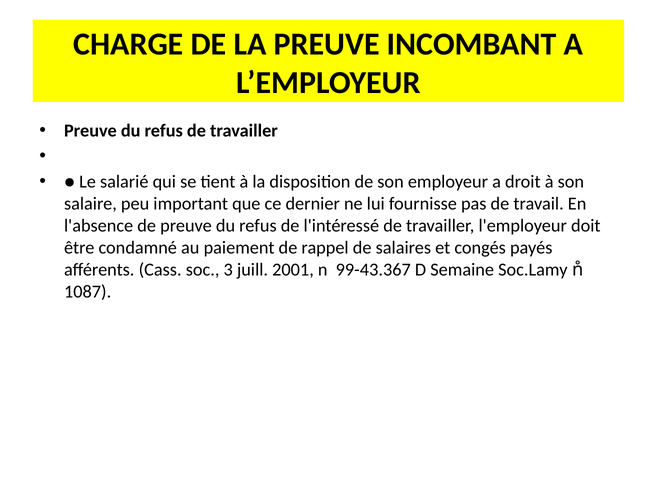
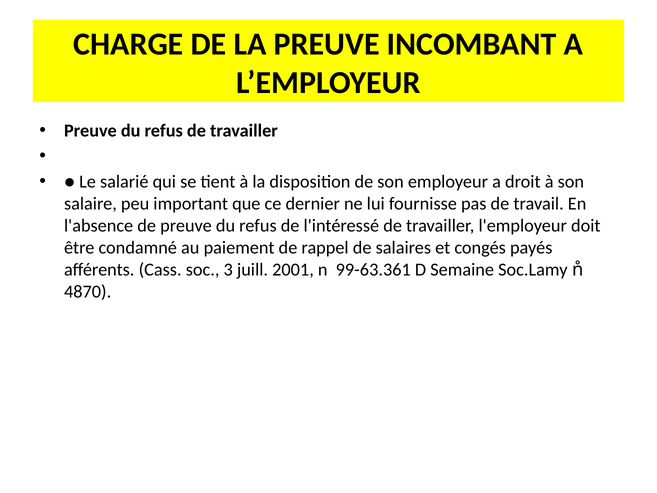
99-43.367: 99-43.367 -> 99-63.361
1087: 1087 -> 4870
